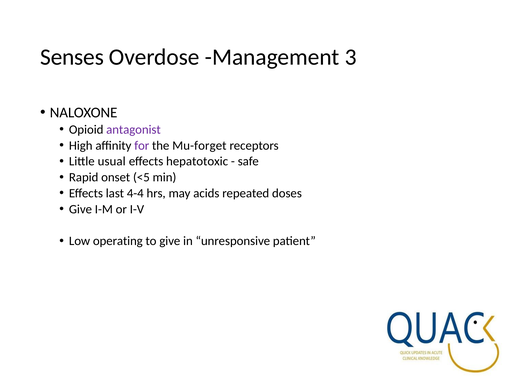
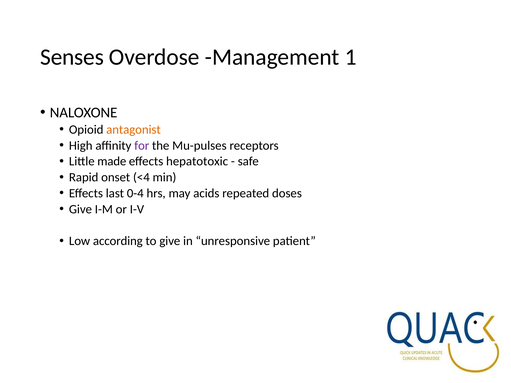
3: 3 -> 1
antagonist colour: purple -> orange
Mu-forget: Mu-forget -> Mu-pulses
usual: usual -> made
<5: <5 -> <4
4-4: 4-4 -> 0-4
operating: operating -> according
